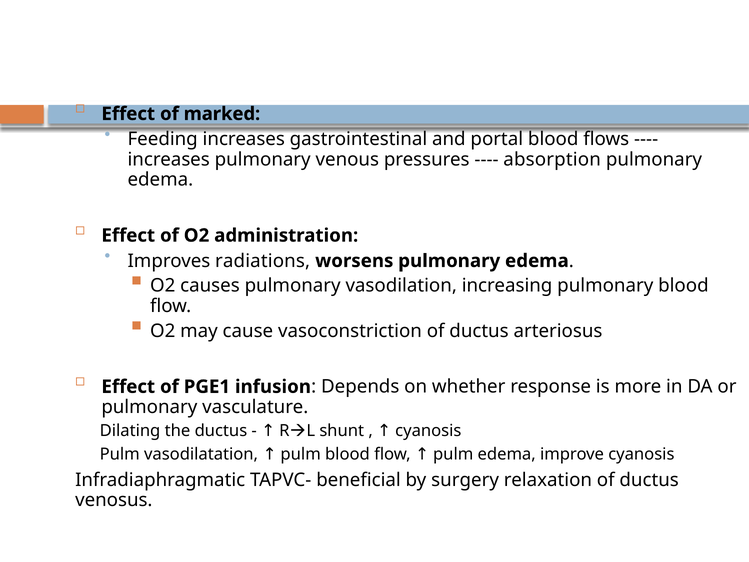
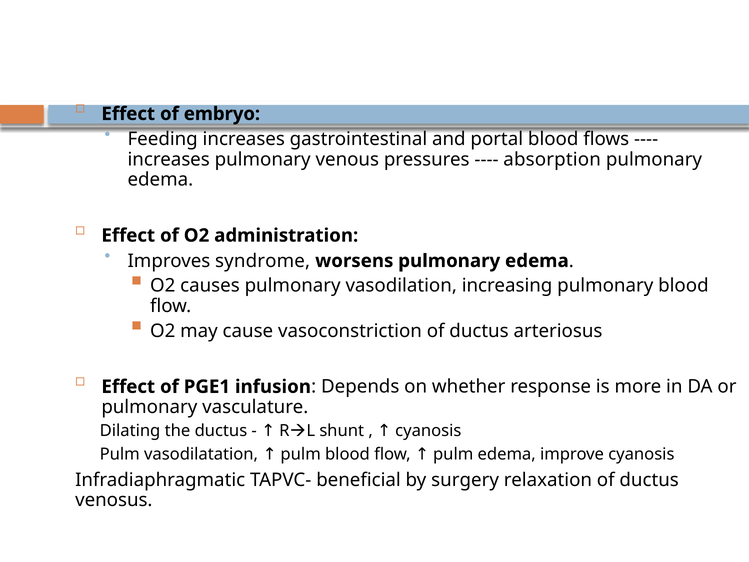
marked: marked -> embryo
radiations: radiations -> syndrome
